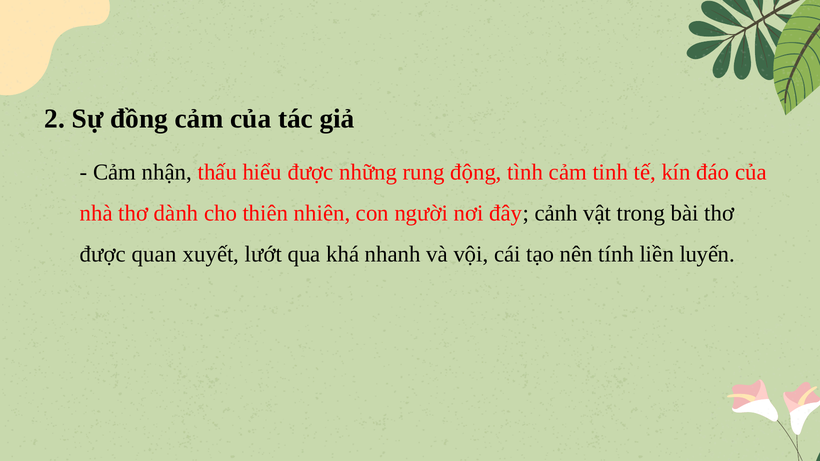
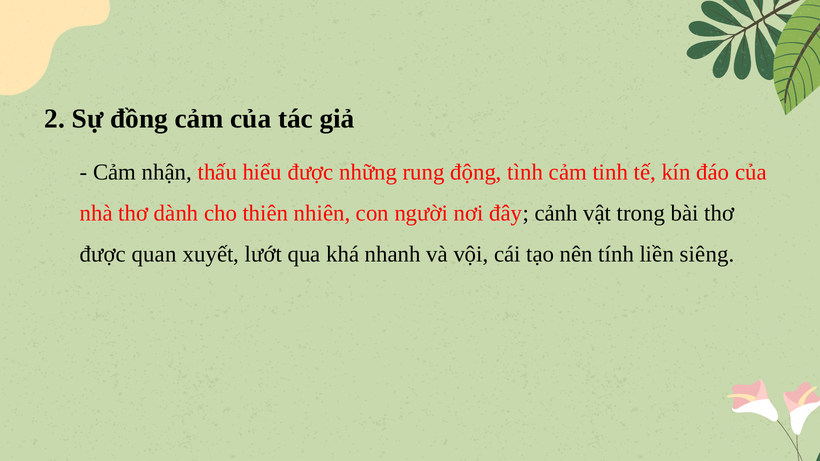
luyến: luyến -> siêng
